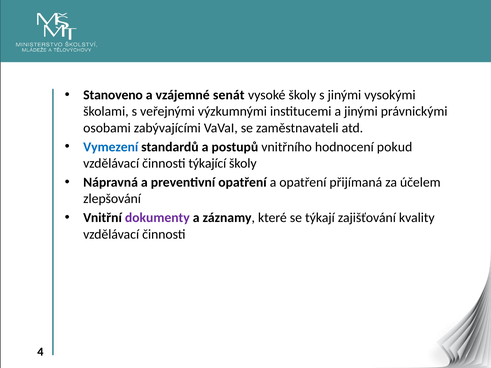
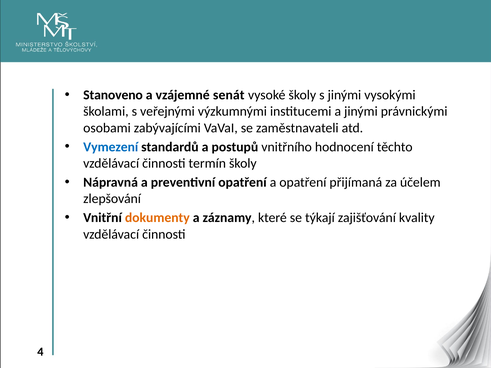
pokud: pokud -> těchto
týkající: týkající -> termín
dokumenty colour: purple -> orange
